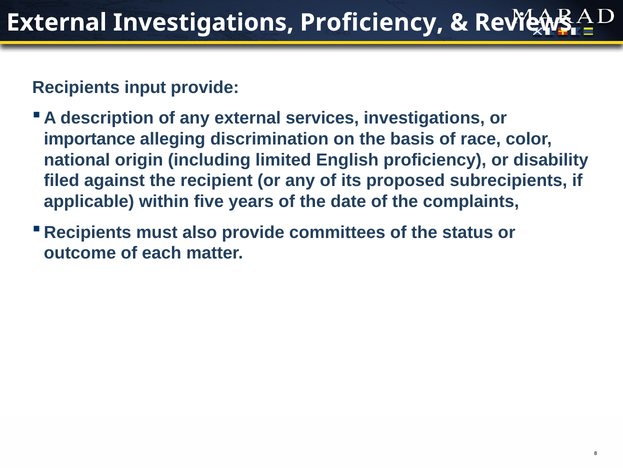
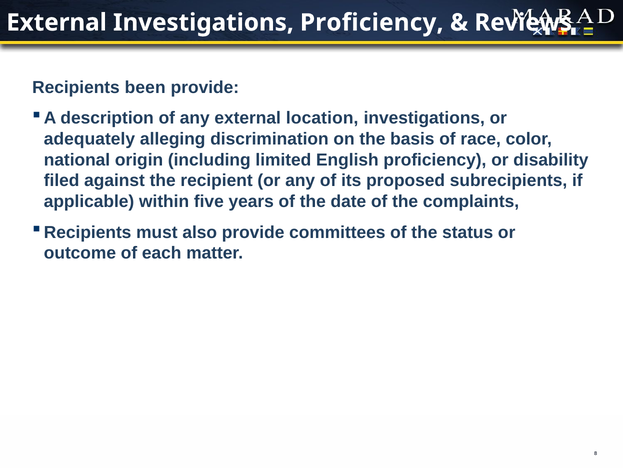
input: input -> been
services: services -> location
importance: importance -> adequately
